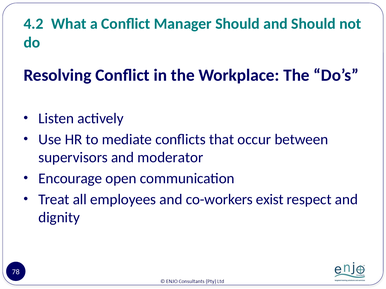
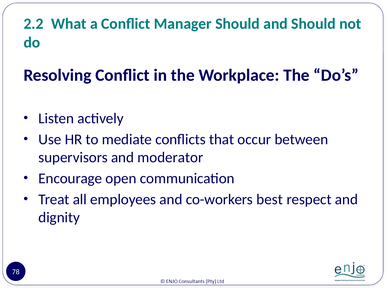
4.2: 4.2 -> 2.2
exist: exist -> best
